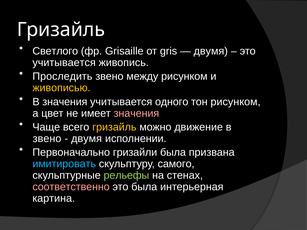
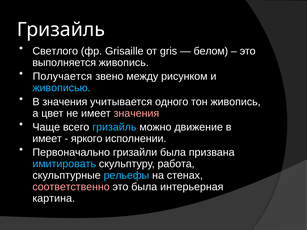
двумя at (211, 51): двумя -> белом
учитывается at (64, 63): учитывается -> выполняется
Проследить: Проследить -> Получается
живописью colour: yellow -> light blue
тон рисунком: рисунком -> живопись
гризайль at (114, 127) colour: yellow -> light blue
звено at (47, 139): звено -> имеет
двумя at (87, 139): двумя -> яркого
самого: самого -> работа
рельефы colour: light green -> light blue
